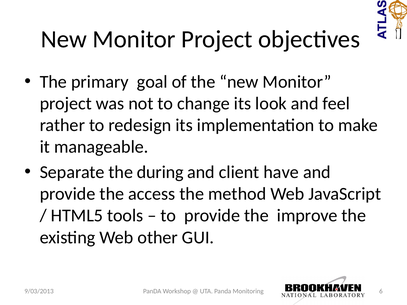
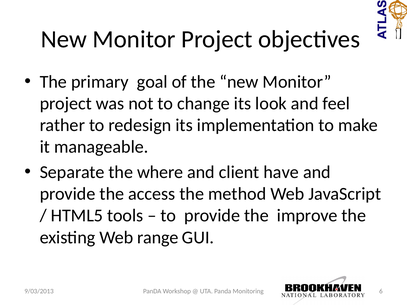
during: during -> where
other: other -> range
